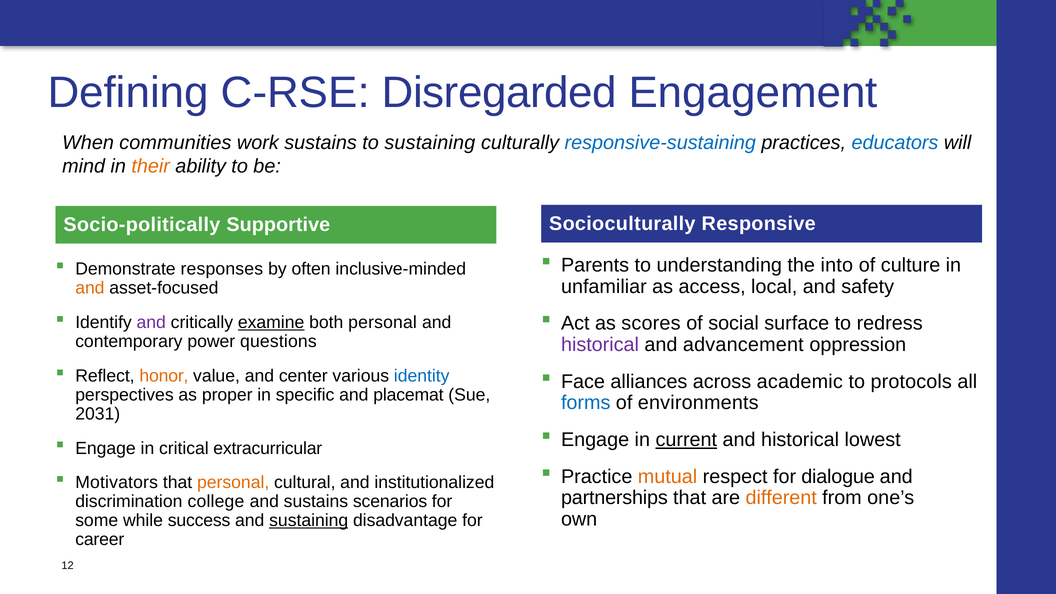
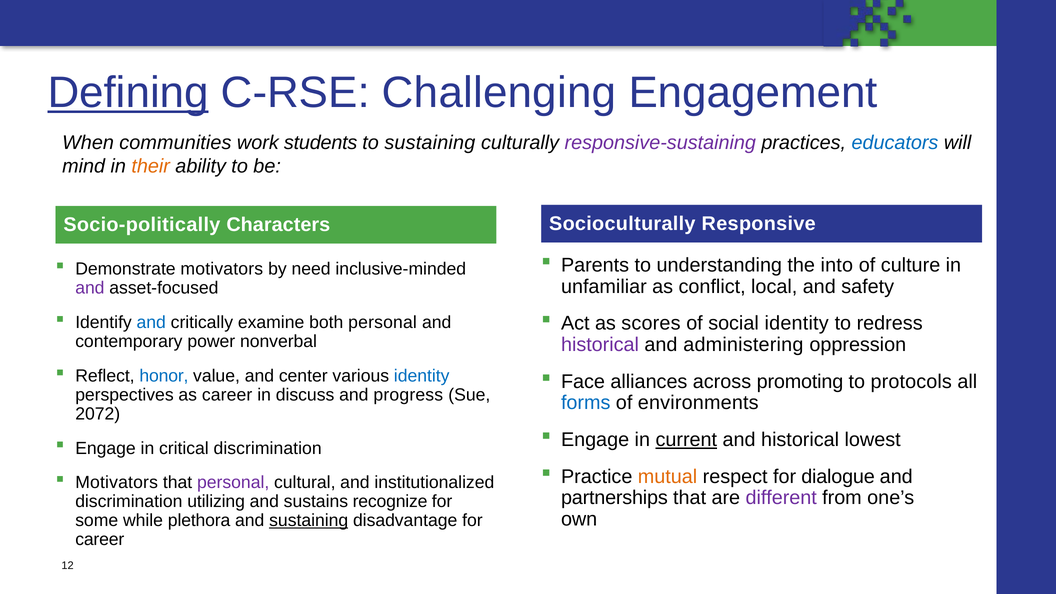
Defining underline: none -> present
Disregarded: Disregarded -> Challenging
work sustains: sustains -> students
responsive-sustaining colour: blue -> purple
Supportive: Supportive -> Characters
Demonstrate responses: responses -> motivators
often: often -> need
access: access -> conflict
and at (90, 288) colour: orange -> purple
social surface: surface -> identity
and at (151, 323) colour: purple -> blue
examine underline: present -> none
questions: questions -> nonverbal
advancement: advancement -> administering
honor colour: orange -> blue
academic: academic -> promoting
as proper: proper -> career
specific: specific -> discuss
placemat: placemat -> progress
2031: 2031 -> 2072
critical extracurricular: extracurricular -> discrimination
personal at (233, 483) colour: orange -> purple
different colour: orange -> purple
college: college -> utilizing
scenarios: scenarios -> recognize
success: success -> plethora
